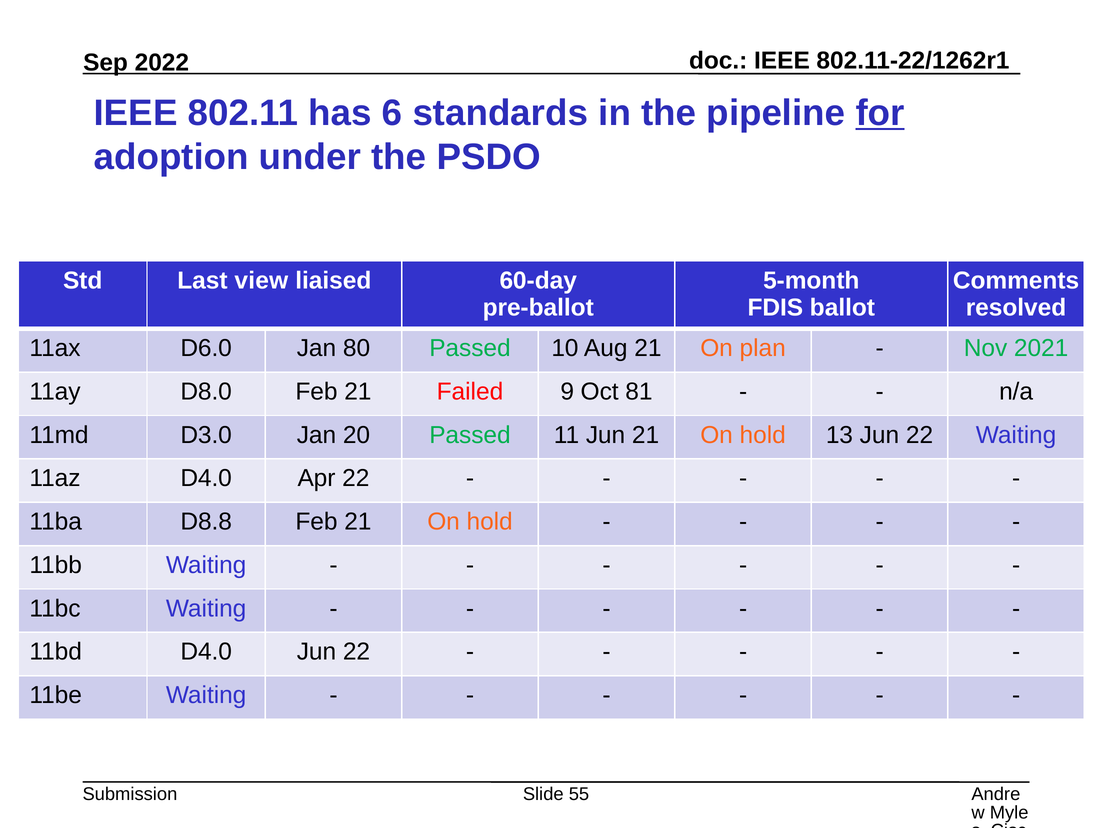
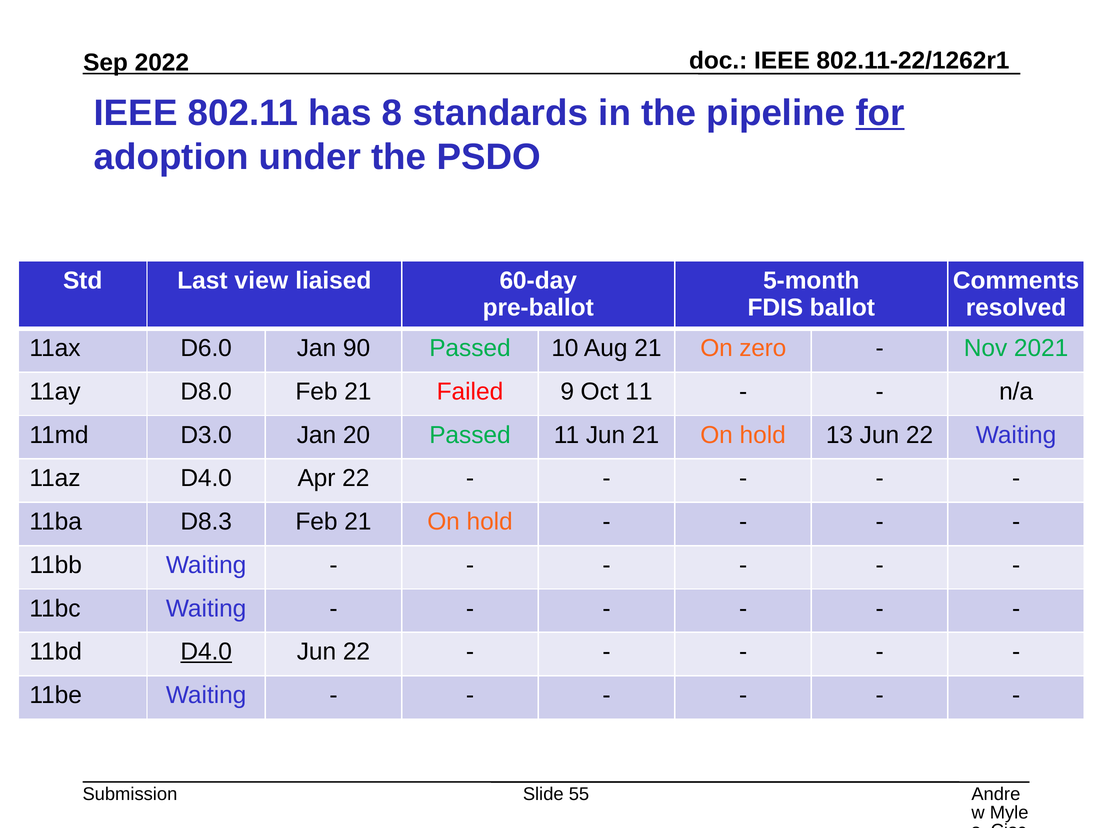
6: 6 -> 8
80: 80 -> 90
plan: plan -> zero
Oct 81: 81 -> 11
D8.8: D8.8 -> D8.3
D4.0 at (206, 651) underline: none -> present
